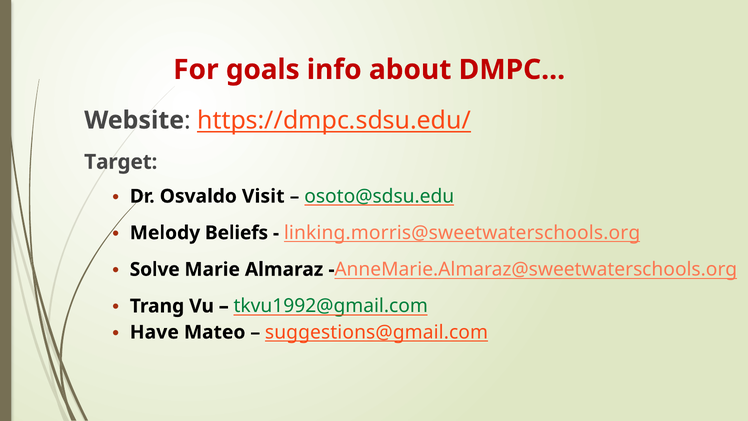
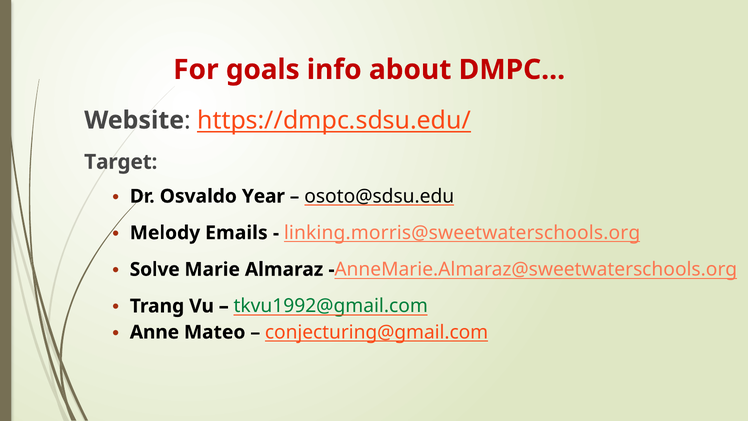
Visit: Visit -> Year
osoto@sdsu.edu colour: green -> black
Beliefs: Beliefs -> Emails
Have: Have -> Anne
suggestions@gmail.com: suggestions@gmail.com -> conjecturing@gmail.com
